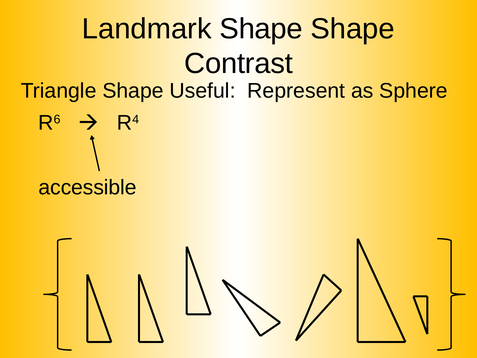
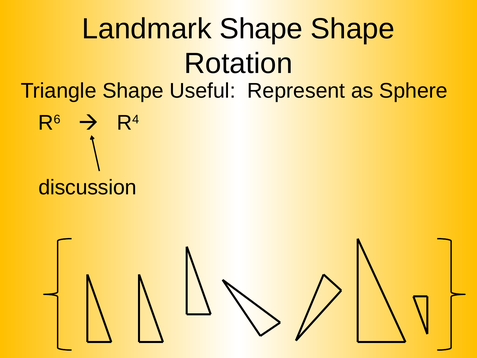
Contrast: Contrast -> Rotation
accessible: accessible -> discussion
